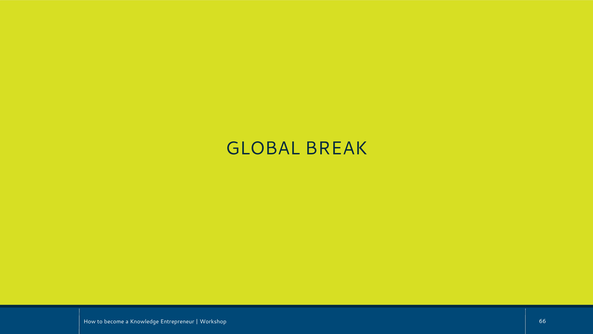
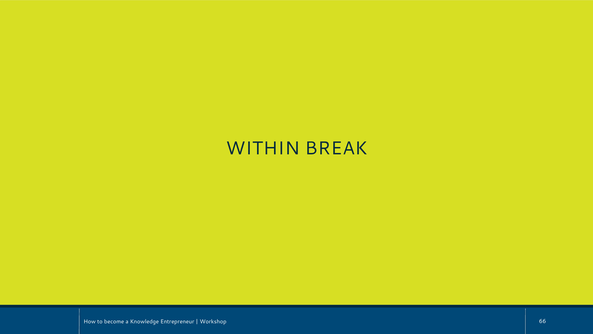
GLOBAL: GLOBAL -> WITHIN
